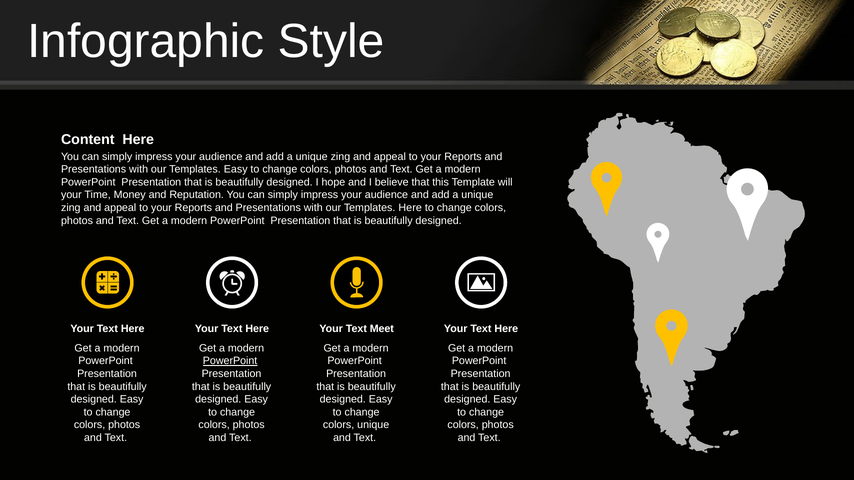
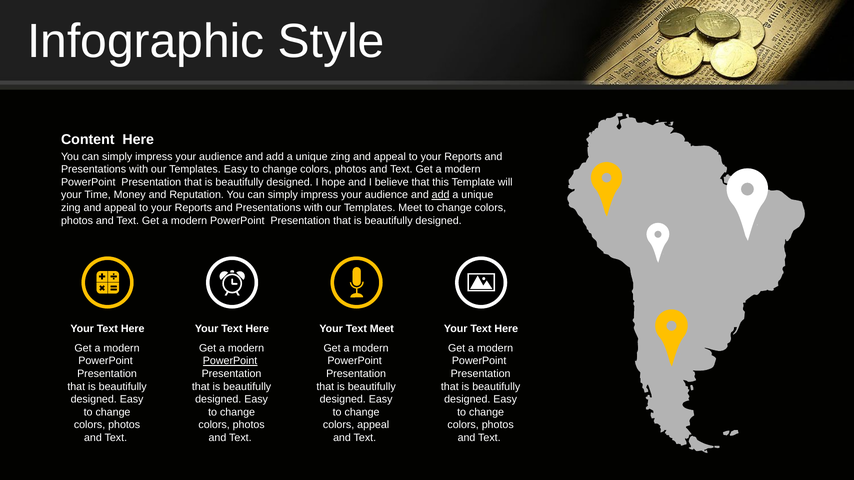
add at (441, 195) underline: none -> present
Templates Here: Here -> Meet
colors unique: unique -> appeal
